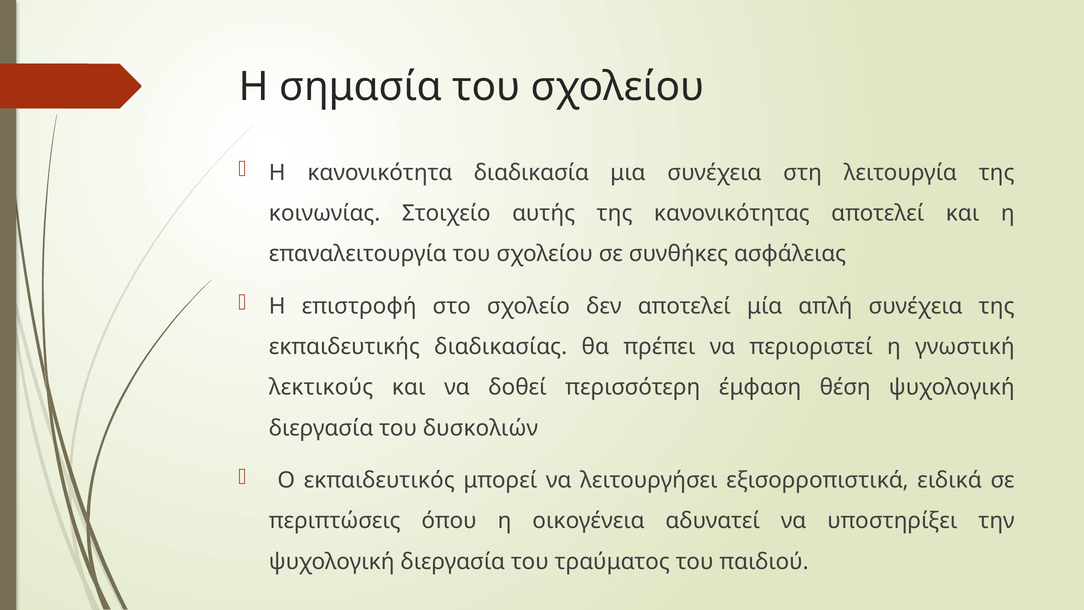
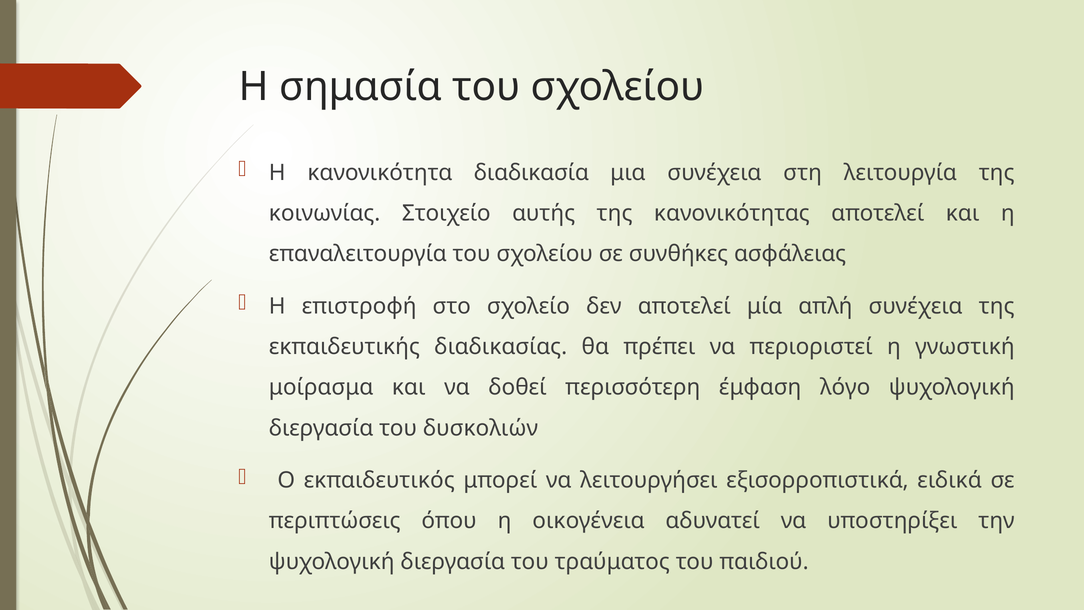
λεκτικούς: λεκτικούς -> μοίρασμα
θέση: θέση -> λόγο
